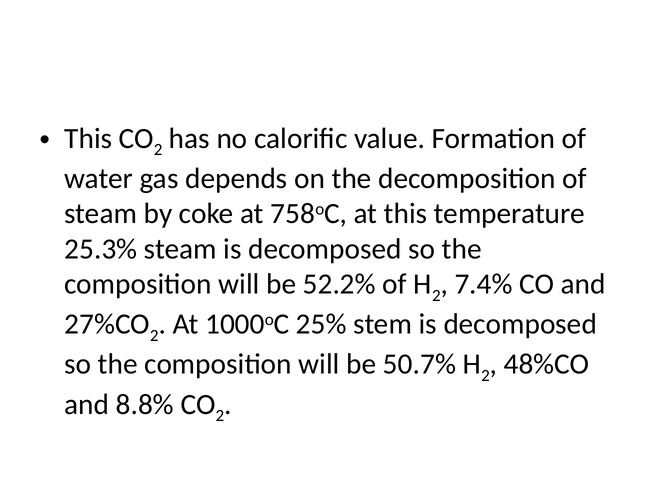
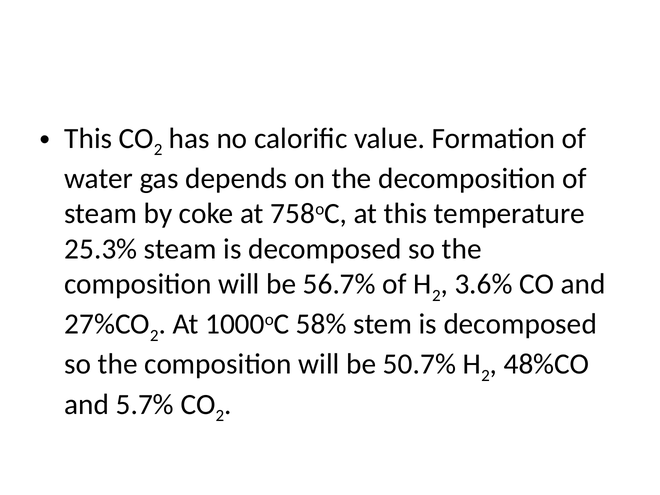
52.2%: 52.2% -> 56.7%
7.4%: 7.4% -> 3.6%
25%: 25% -> 58%
8.8%: 8.8% -> 5.7%
